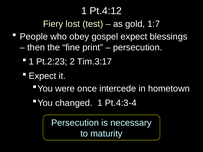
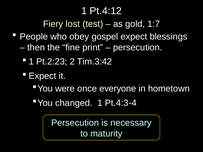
Tim.3:17: Tim.3:17 -> Tim.3:42
intercede: intercede -> everyone
